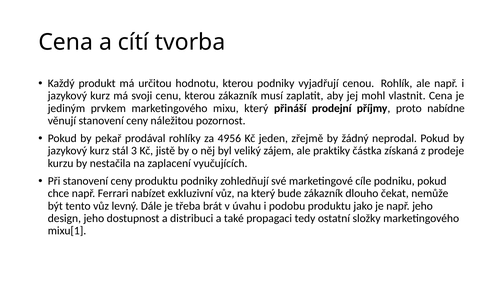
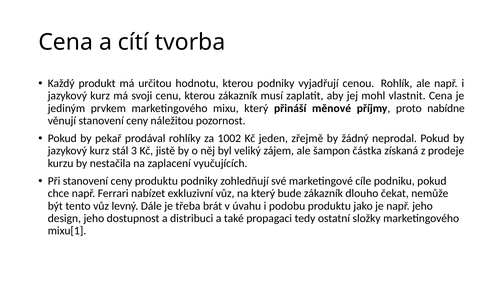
prodejní: prodejní -> měnové
4956: 4956 -> 1002
praktiky: praktiky -> šampon
